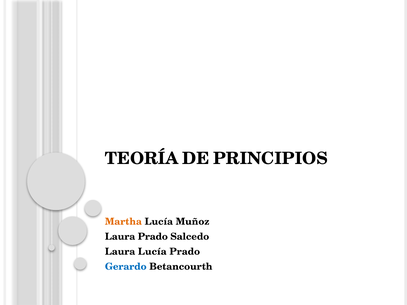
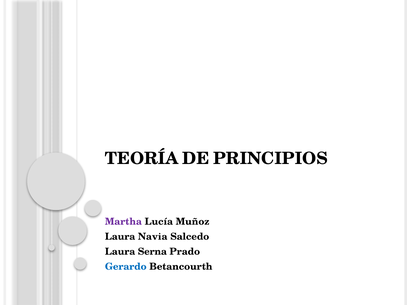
Martha colour: orange -> purple
Laura Prado: Prado -> Navia
Laura Lucía: Lucía -> Serna
